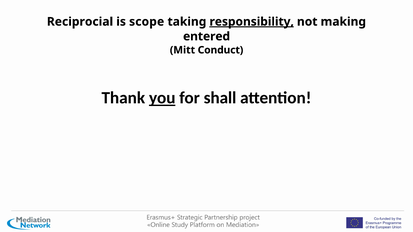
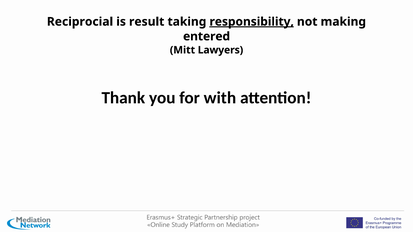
scope: scope -> result
Conduct: Conduct -> Lawyers
you underline: present -> none
shall: shall -> with
